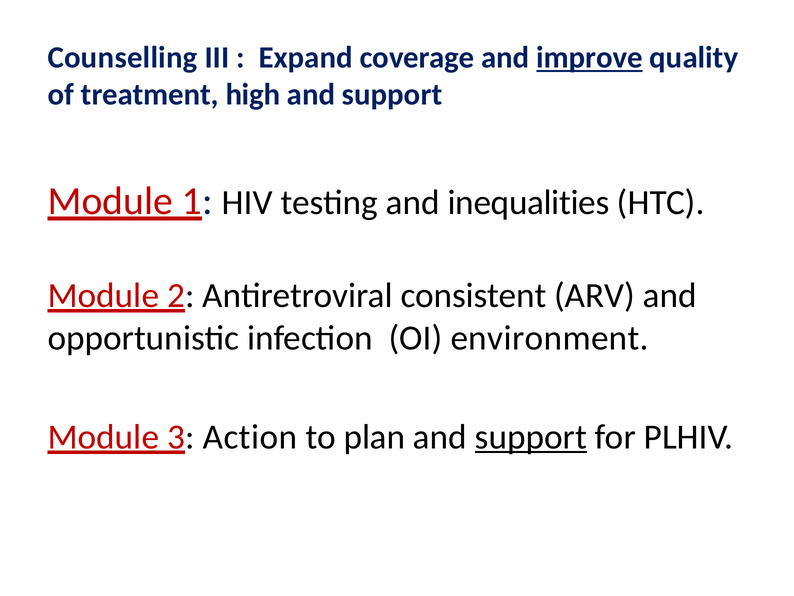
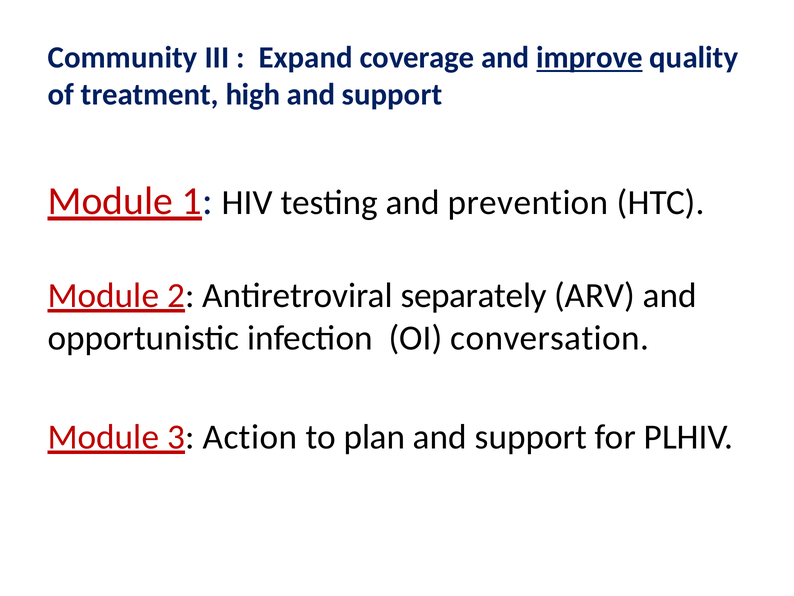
Counselling: Counselling -> Community
inequalities: inequalities -> prevention
consistent: consistent -> separately
environment: environment -> conversation
support at (531, 437) underline: present -> none
